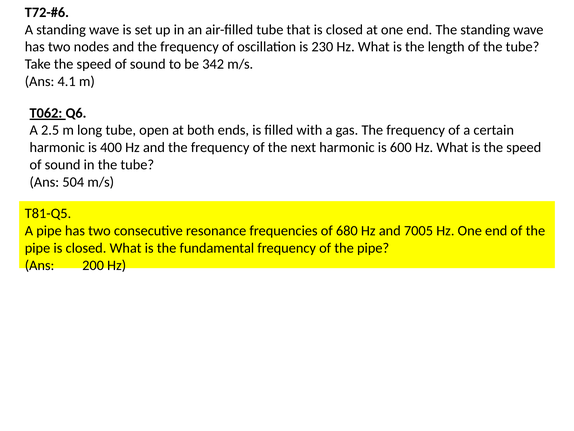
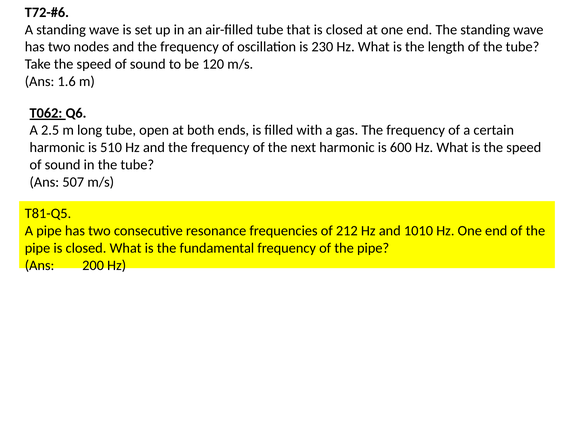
342: 342 -> 120
4.1: 4.1 -> 1.6
400: 400 -> 510
504: 504 -> 507
680: 680 -> 212
7005: 7005 -> 1010
